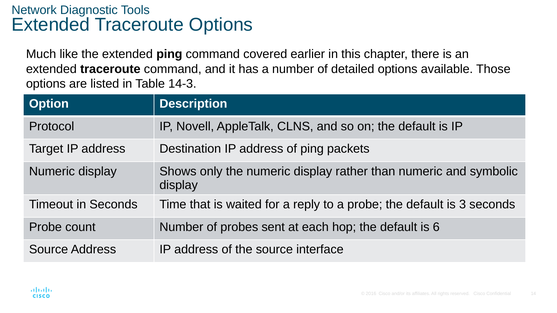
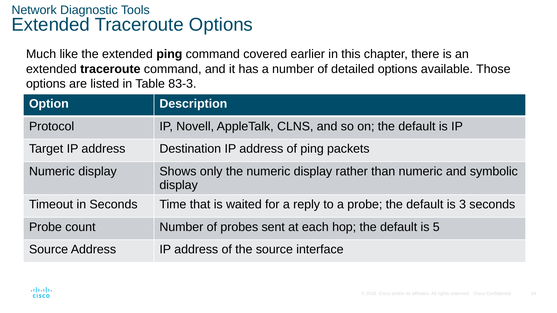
14-3: 14-3 -> 83-3
6: 6 -> 5
